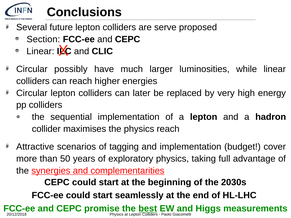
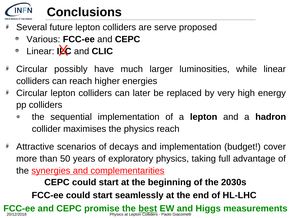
Section: Section -> Various
tagging: tagging -> decays
